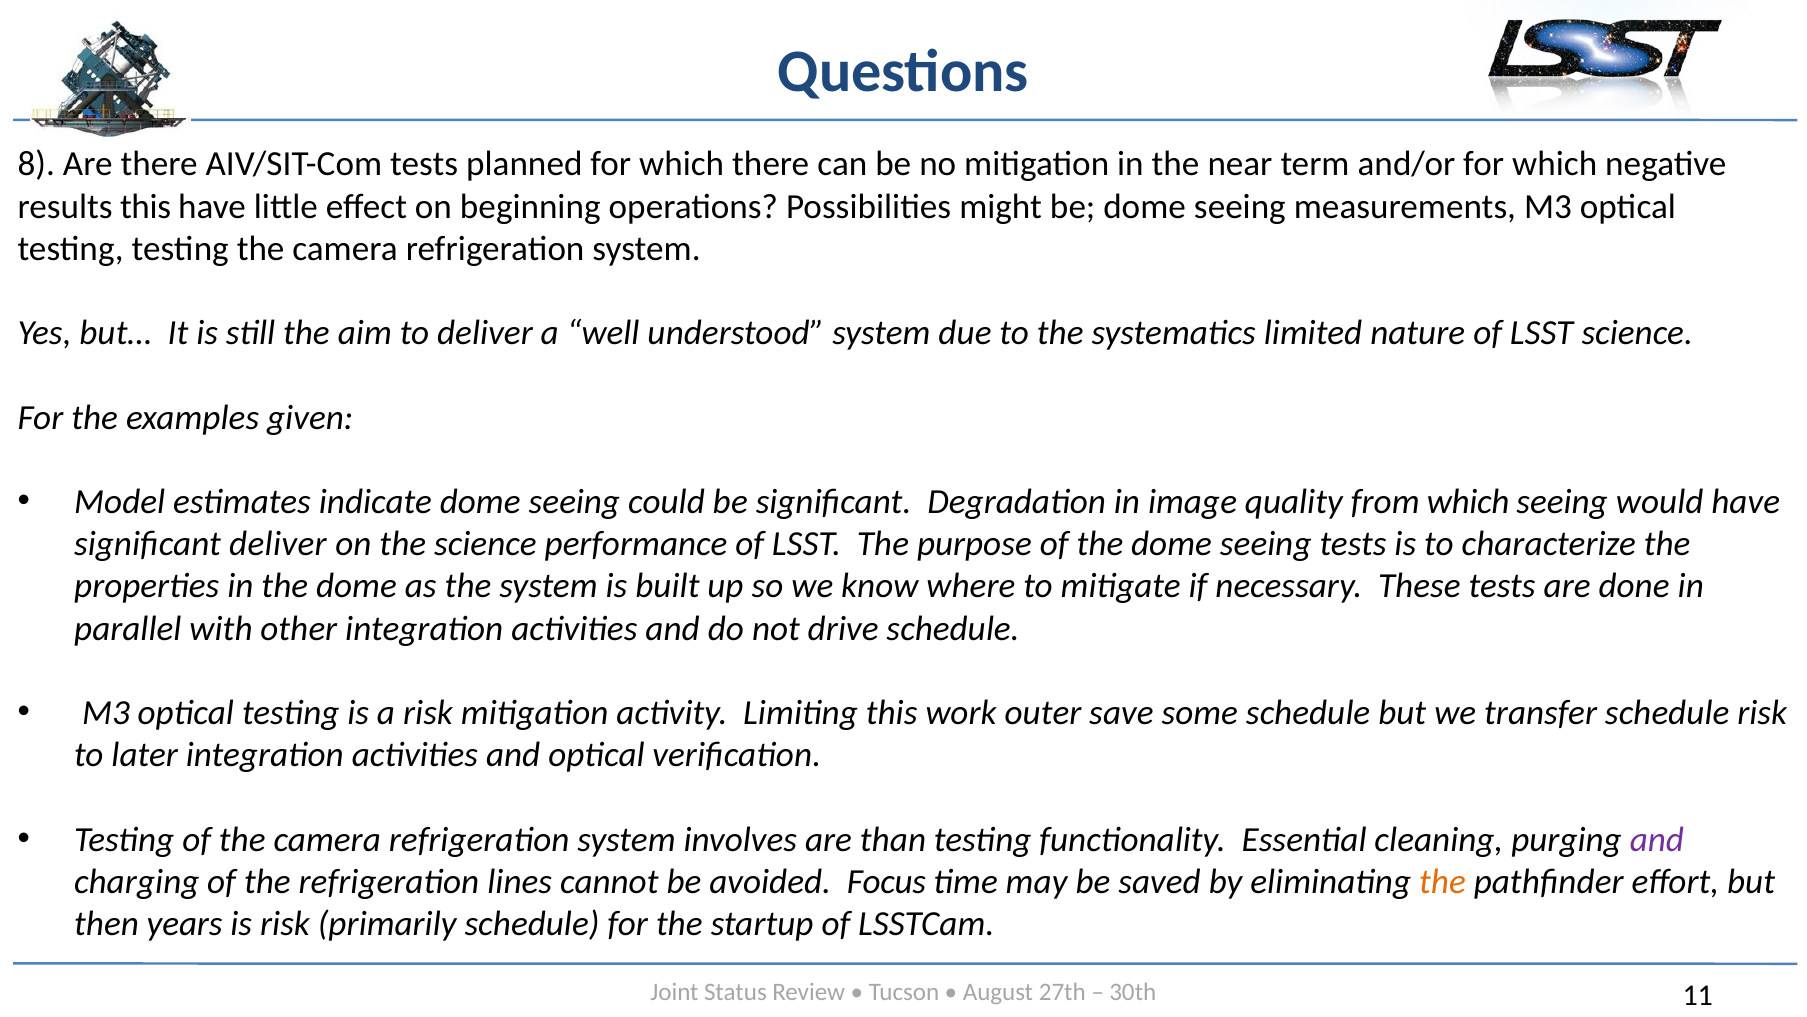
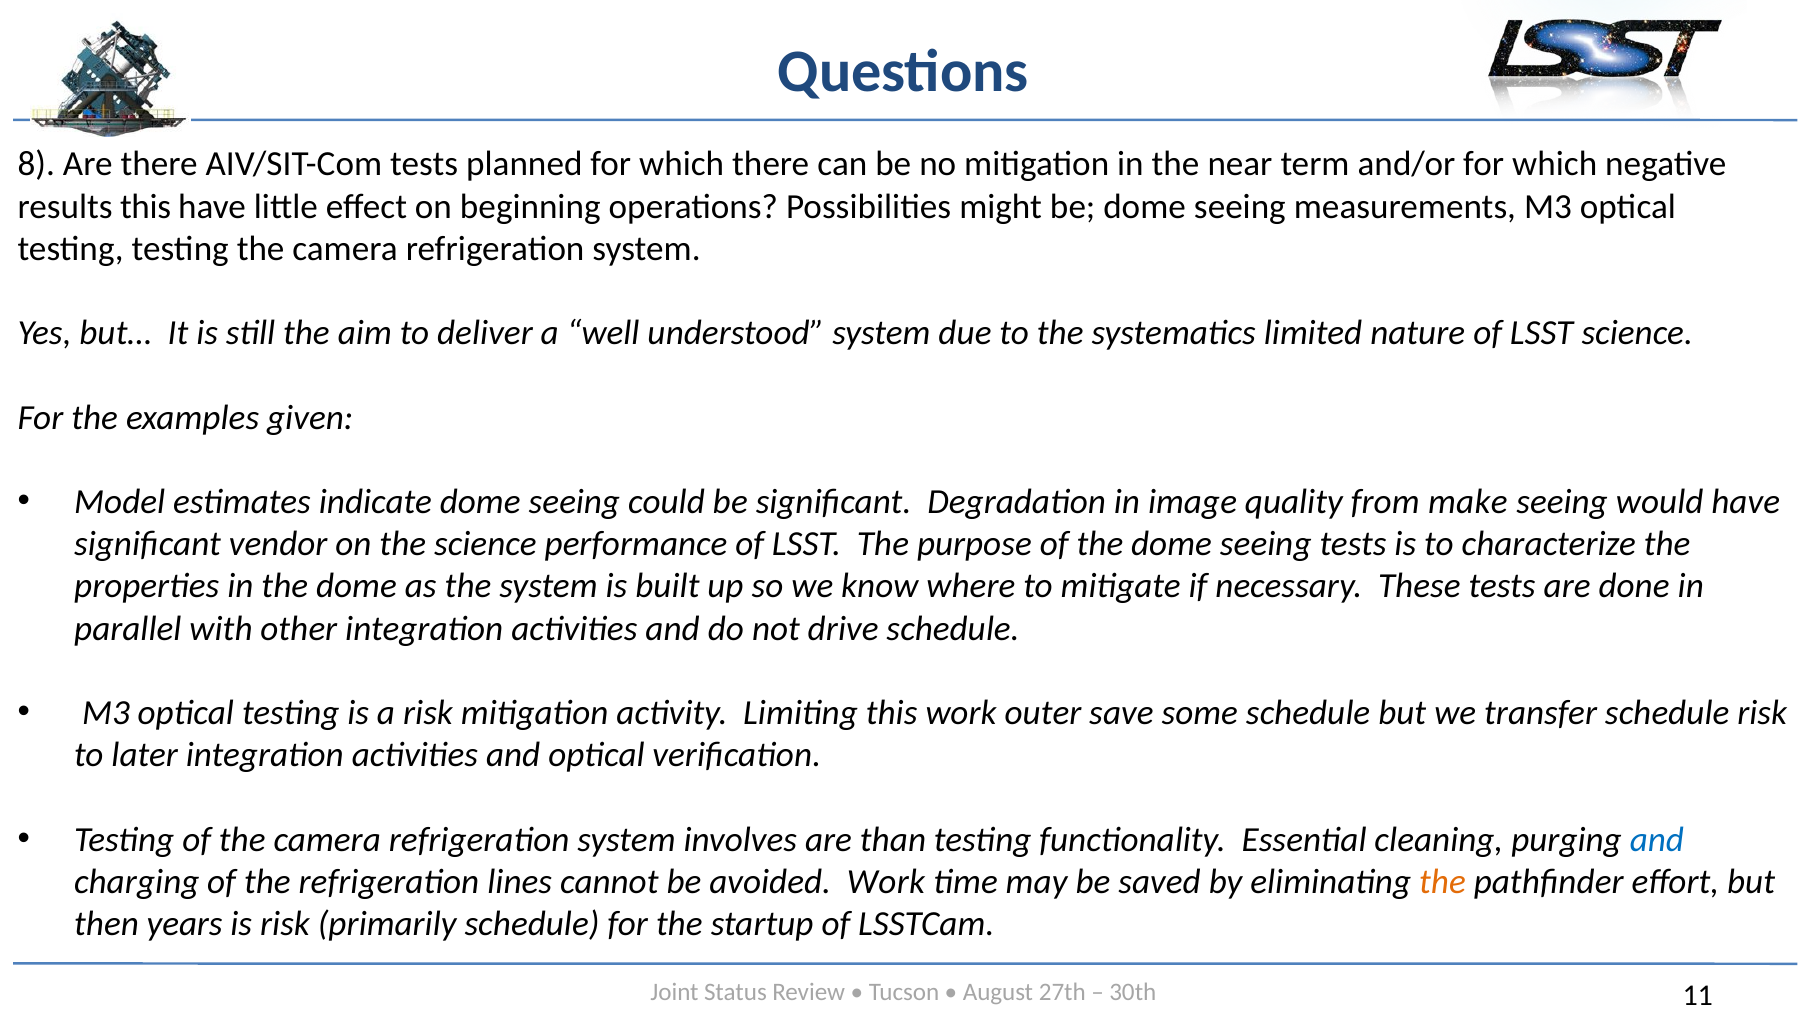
from which: which -> make
significant deliver: deliver -> vendor
and at (1657, 839) colour: purple -> blue
avoided Focus: Focus -> Work
